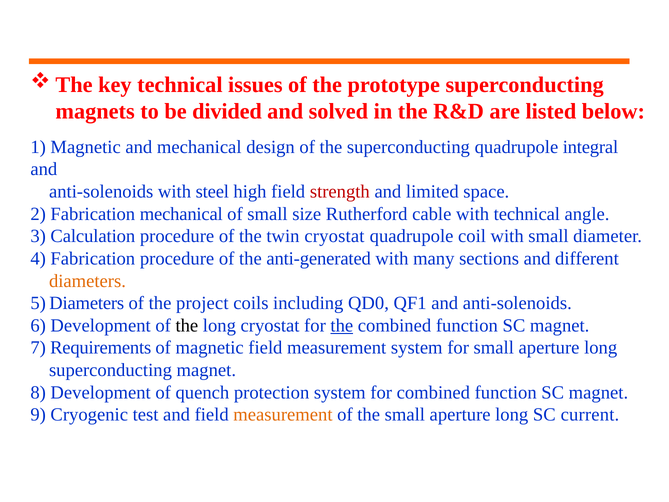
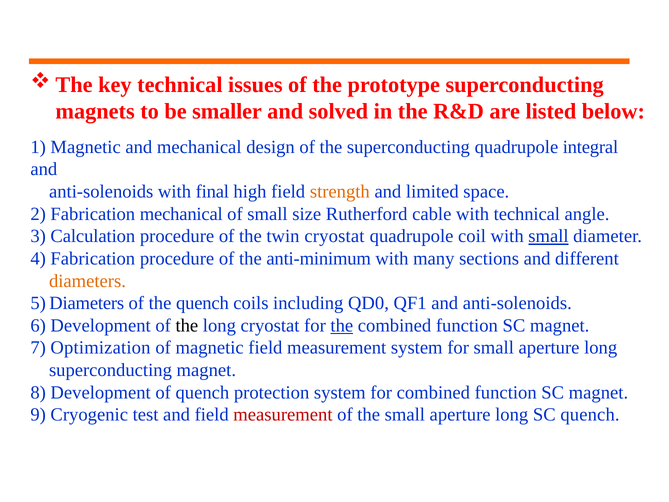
divided: divided -> smaller
steel: steel -> final
strength colour: red -> orange
small at (548, 236) underline: none -> present
anti-generated: anti-generated -> anti-minimum
the project: project -> quench
Requirements: Requirements -> Optimization
measurement at (283, 415) colour: orange -> red
SC current: current -> quench
